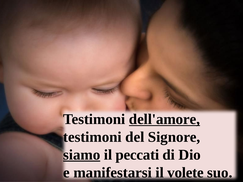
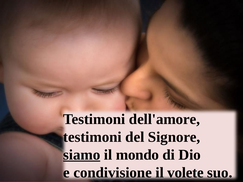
dell'amore underline: present -> none
peccati: peccati -> mondo
manifestarsi: manifestarsi -> condivisione
